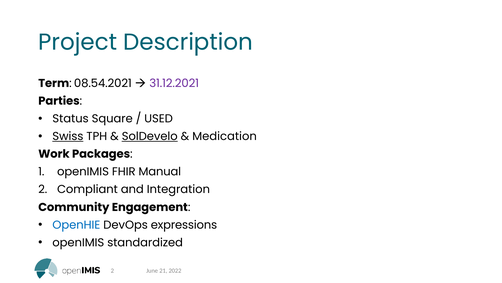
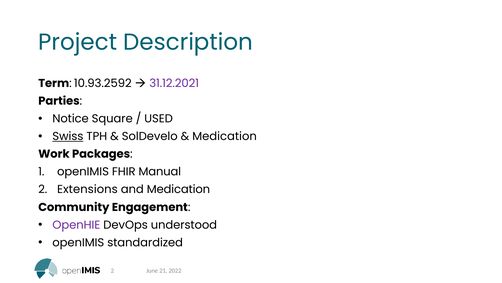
08.54.2021: 08.54.2021 -> 10.93.2592
Status: Status -> Notice
SolDevelo underline: present -> none
Compliant: Compliant -> Extensions
and Integration: Integration -> Medication
OpenHIE colour: blue -> purple
expressions: expressions -> understood
